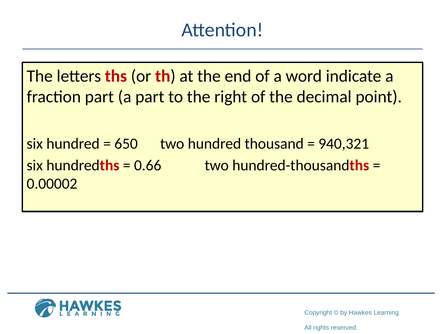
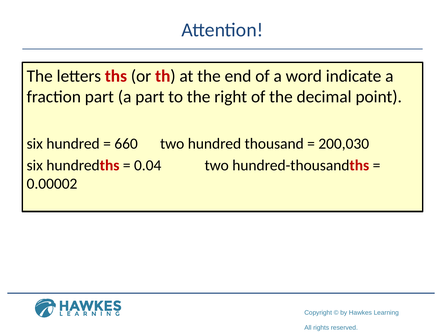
650: 650 -> 660
940,321: 940,321 -> 200,030
0.66: 0.66 -> 0.04
